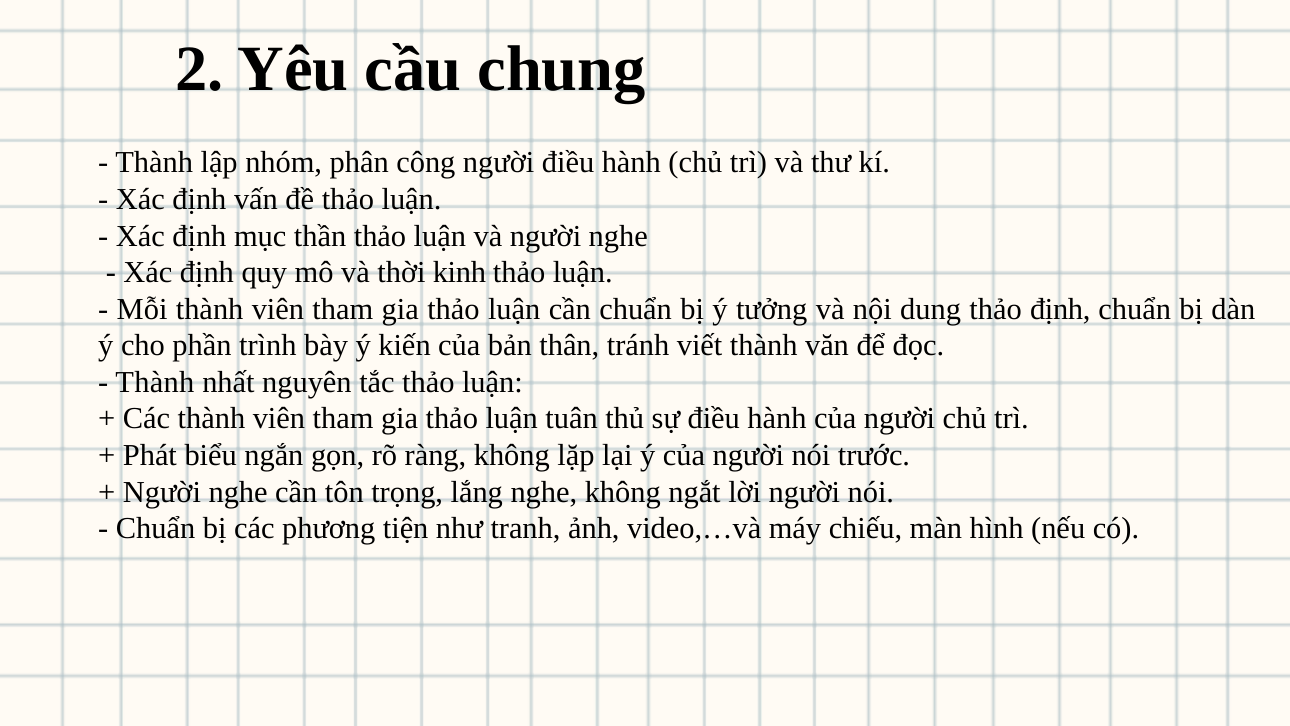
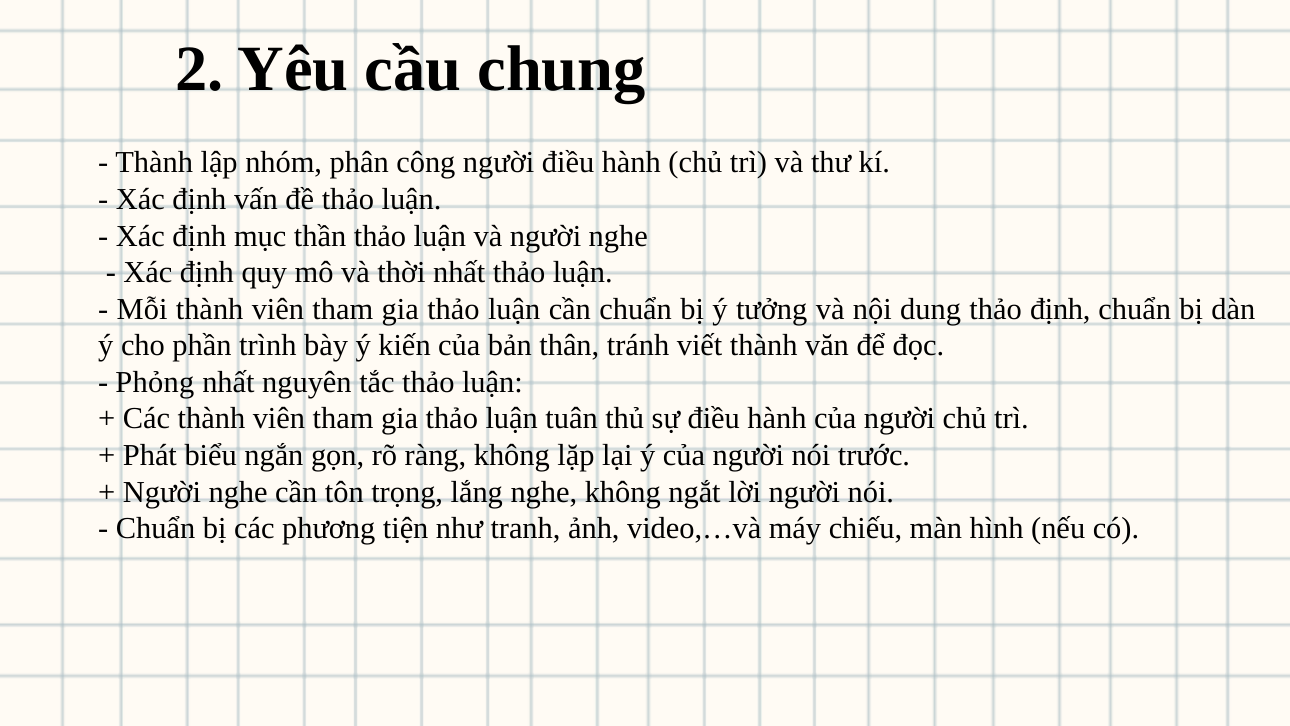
thời kinh: kinh -> nhất
Thành at (155, 382): Thành -> Phỏng
